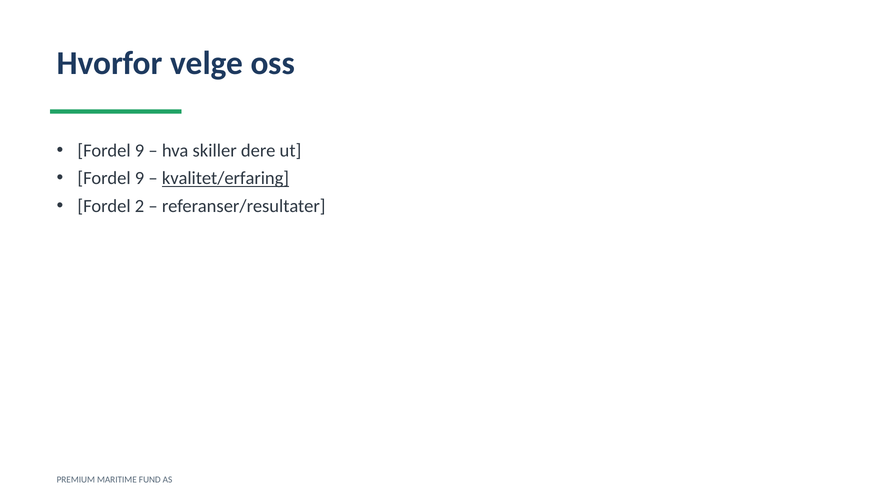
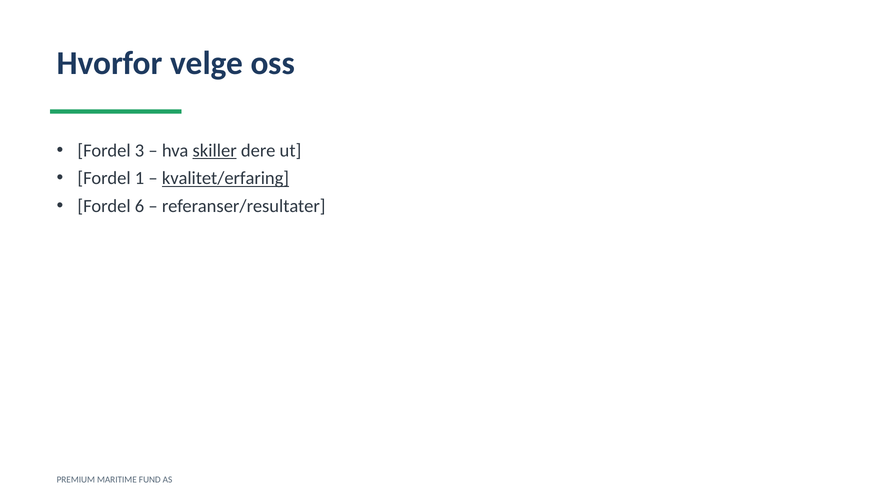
9 at (140, 151): 9 -> 3
skiller underline: none -> present
9 at (140, 179): 9 -> 1
2: 2 -> 6
